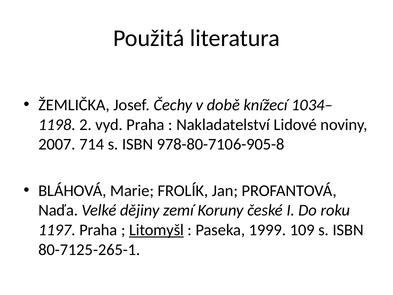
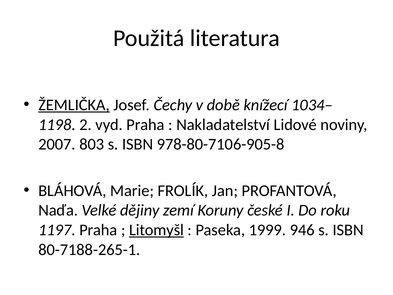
ŽEMLIČKA underline: none -> present
714: 714 -> 803
109: 109 -> 946
80-7125-265-1: 80-7125-265-1 -> 80-7188-265-1
